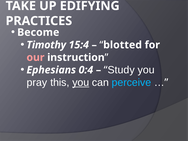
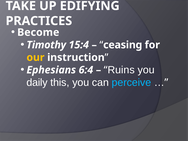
blotted: blotted -> ceasing
our colour: pink -> yellow
0:4: 0:4 -> 6:4
Study: Study -> Ruins
pray: pray -> daily
you at (81, 82) underline: present -> none
